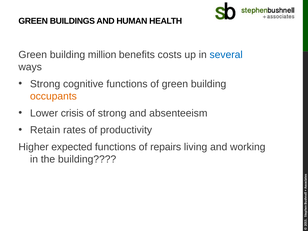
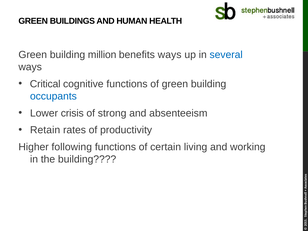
benefits costs: costs -> ways
Strong at (45, 84): Strong -> Critical
occupants colour: orange -> blue
expected: expected -> following
repairs: repairs -> certain
